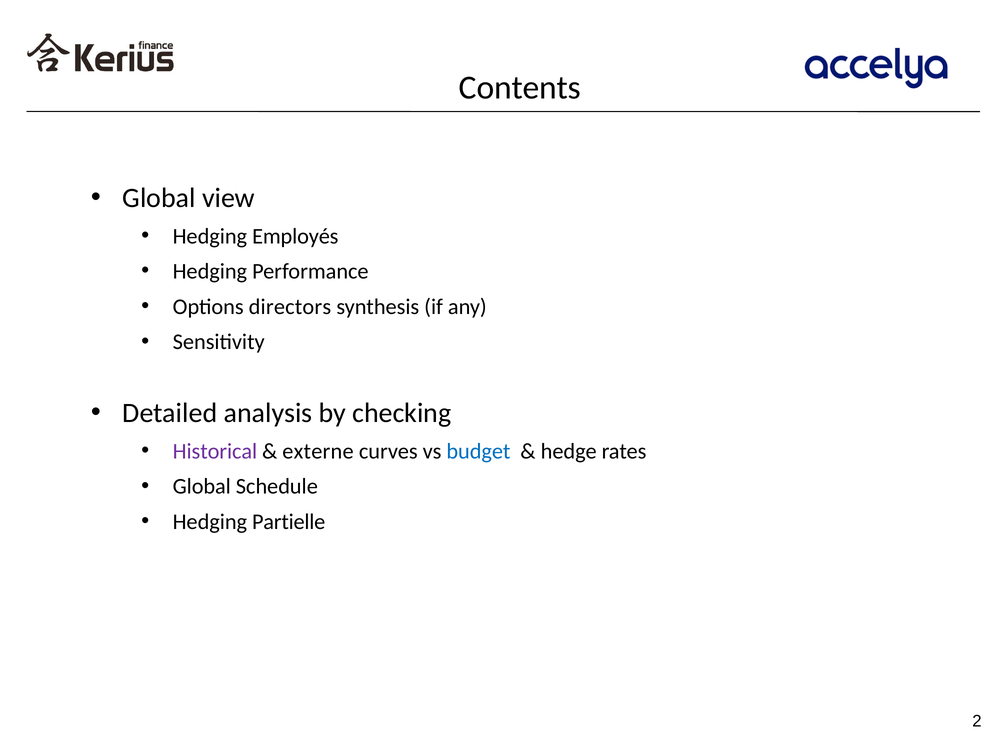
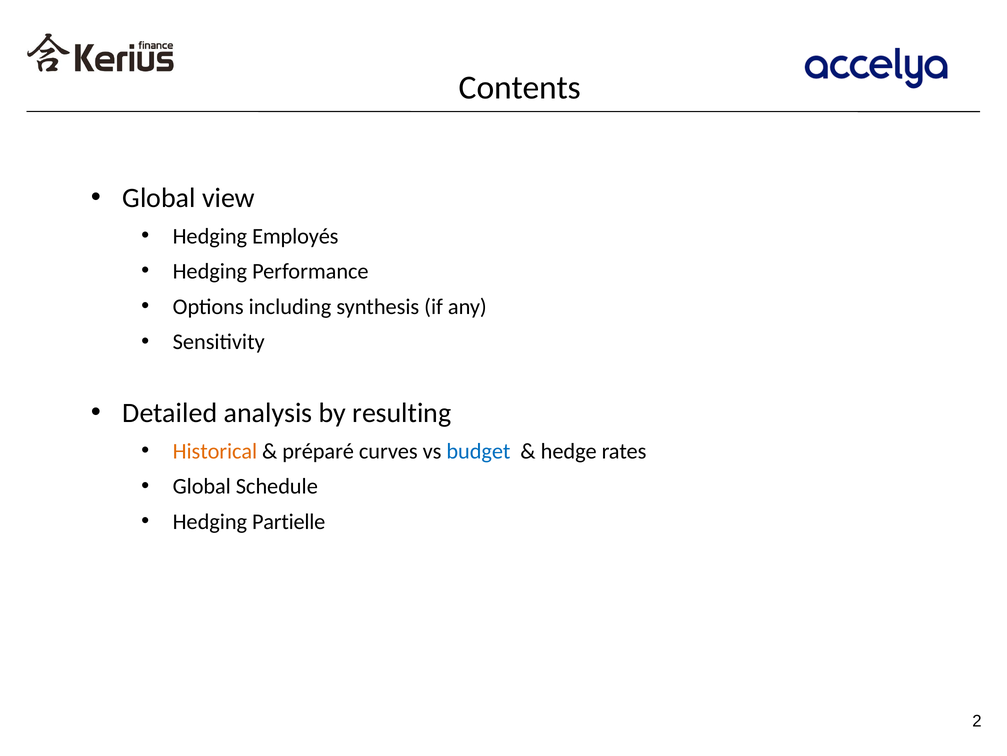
directors: directors -> including
checking: checking -> resulting
Historical colour: purple -> orange
externe: externe -> préparé
